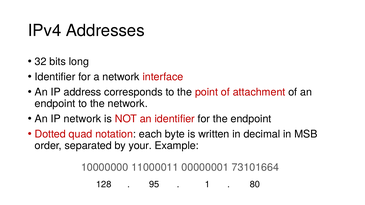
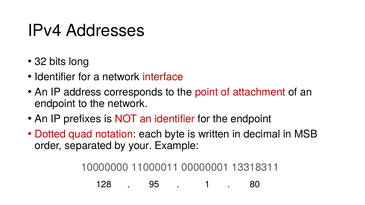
IP network: network -> prefixes
73101664: 73101664 -> 13318311
